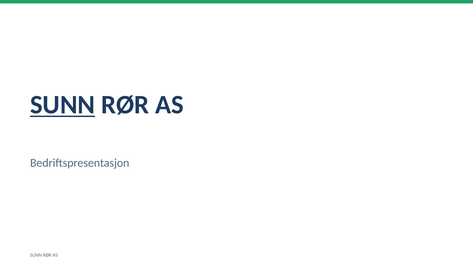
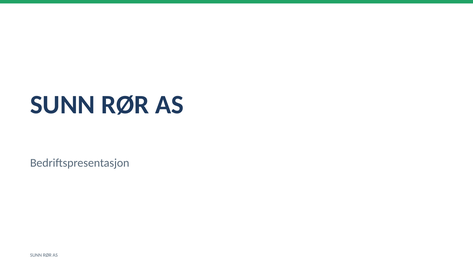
SUNN at (63, 105) underline: present -> none
